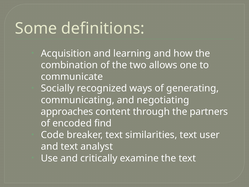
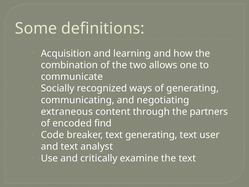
approaches: approaches -> extraneous
text similarities: similarities -> generating
